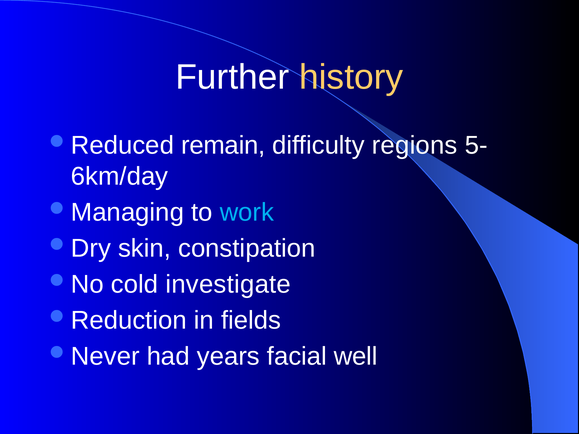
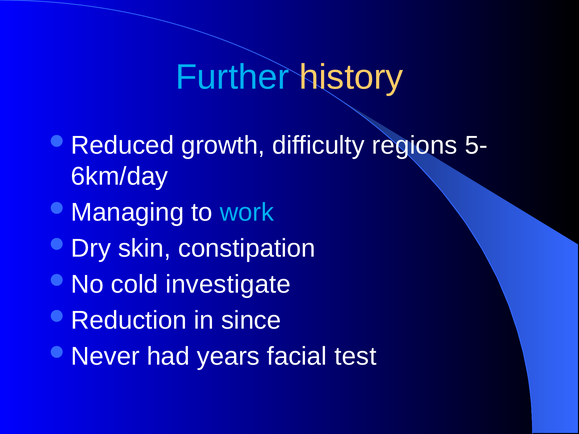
Further colour: white -> light blue
remain: remain -> growth
fields: fields -> since
well: well -> test
